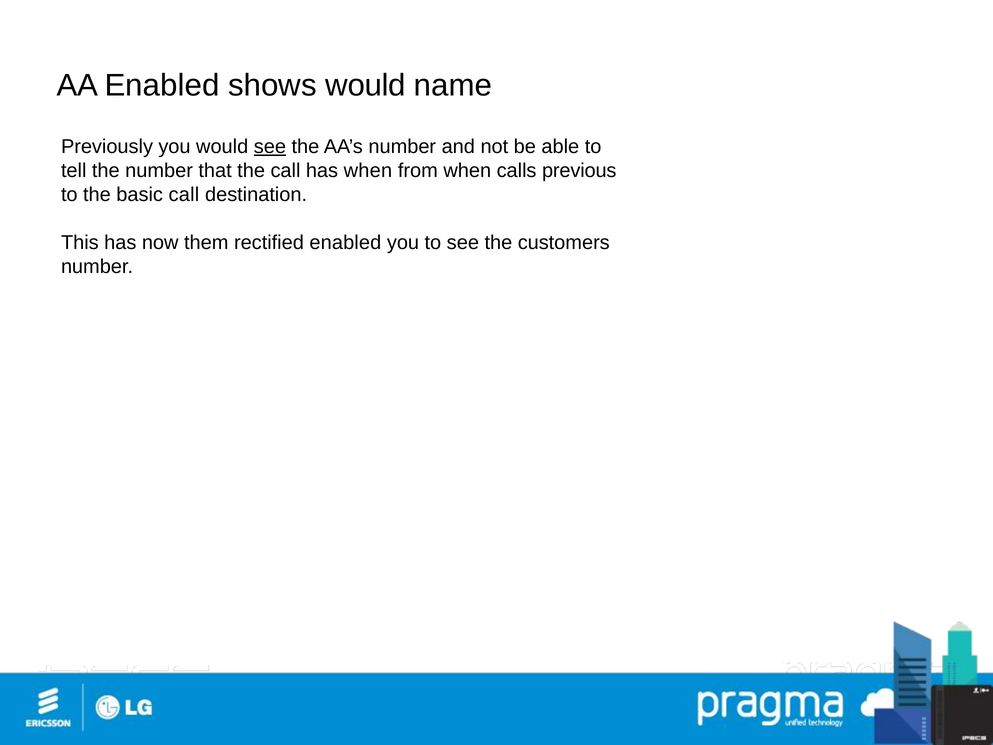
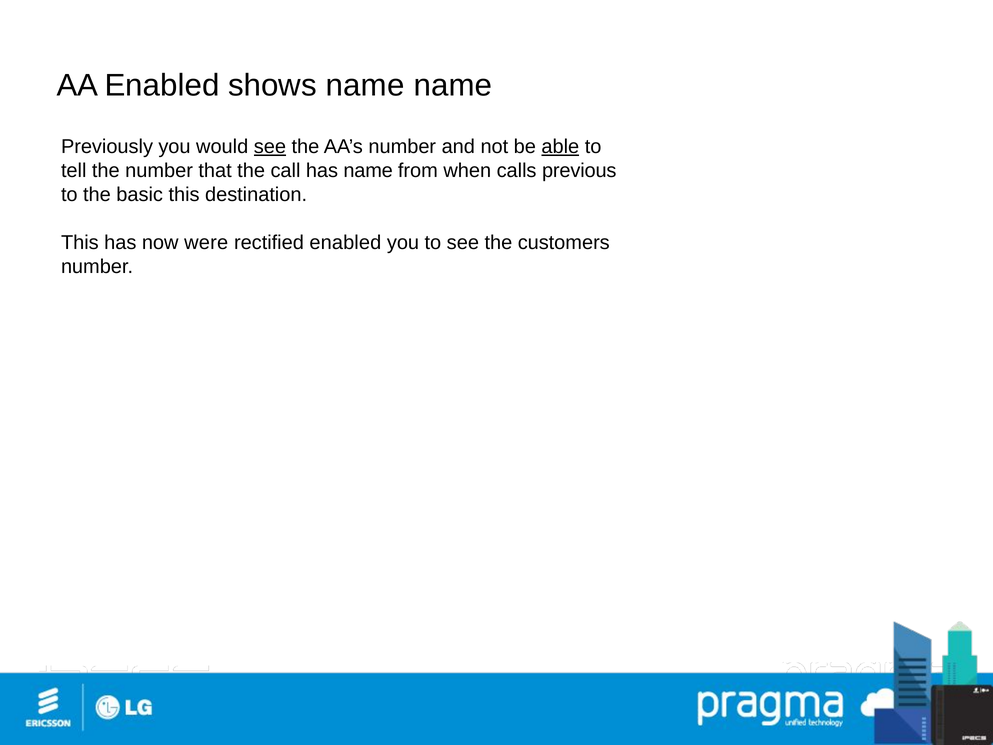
shows would: would -> name
able underline: none -> present
has when: when -> name
basic call: call -> this
them: them -> were
